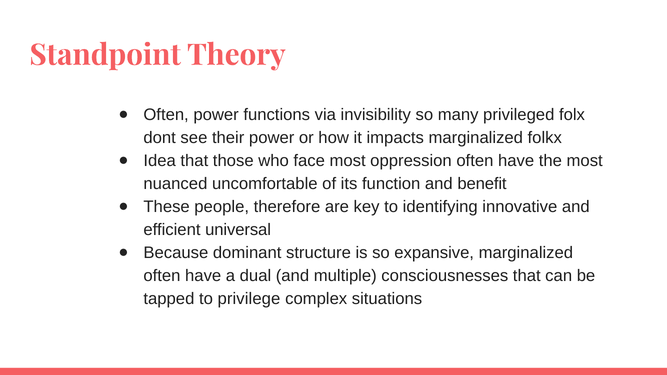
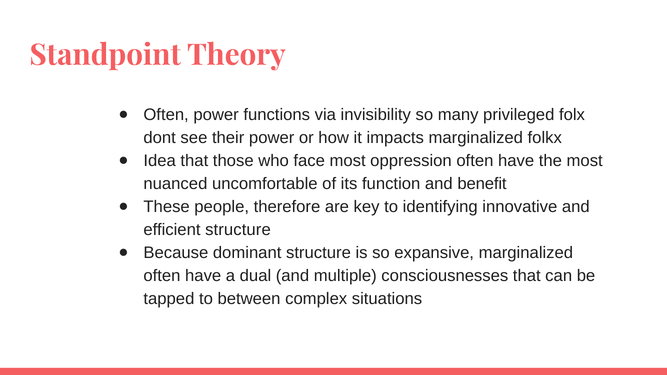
efficient universal: universal -> structure
privilege: privilege -> between
